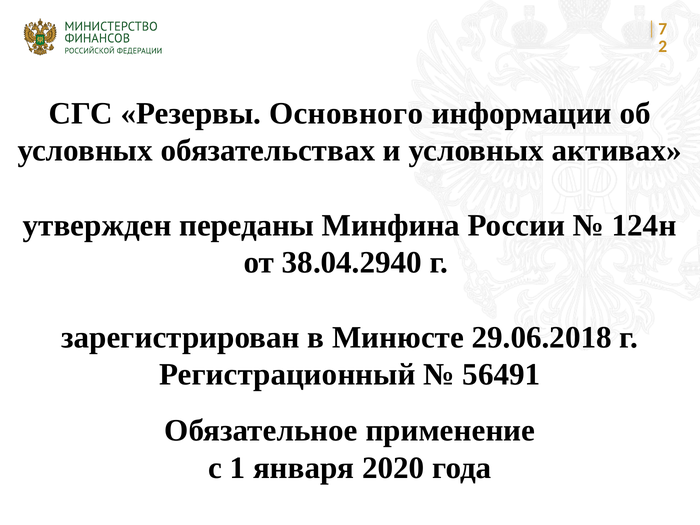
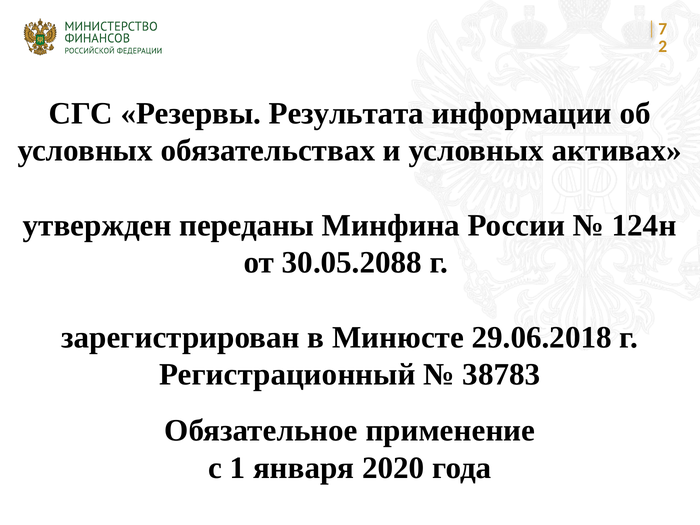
Основного: Основного -> Результата
38.04.2940: 38.04.2940 -> 30.05.2088
56491: 56491 -> 38783
